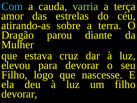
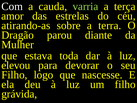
Com colour: light blue -> white
cruz: cruz -> toda
devorar at (19, 94): devorar -> grávida
